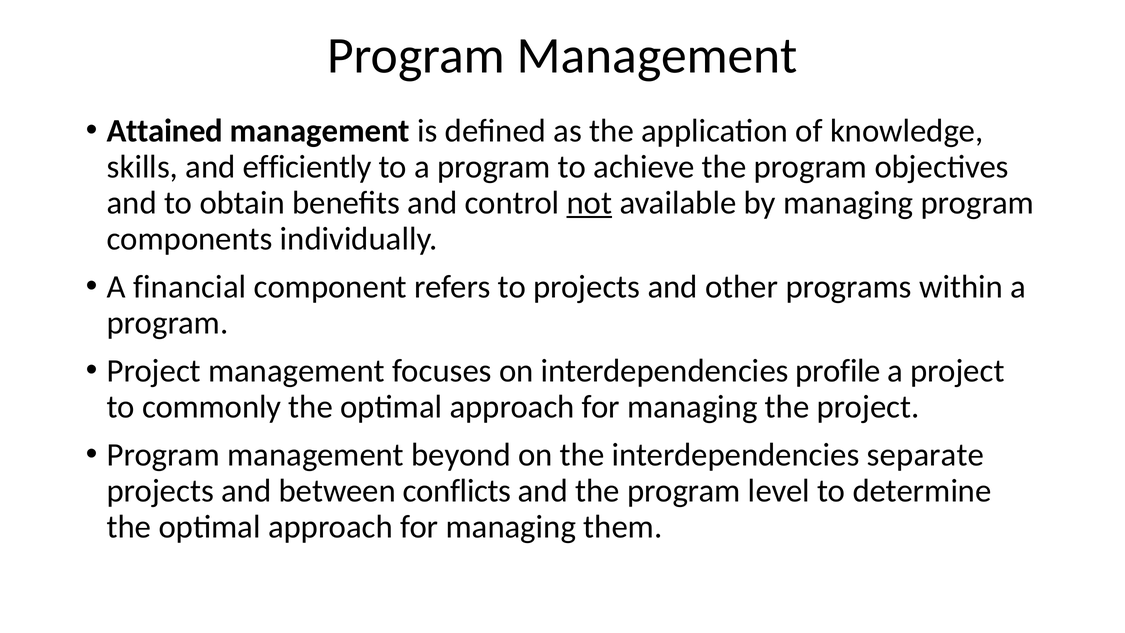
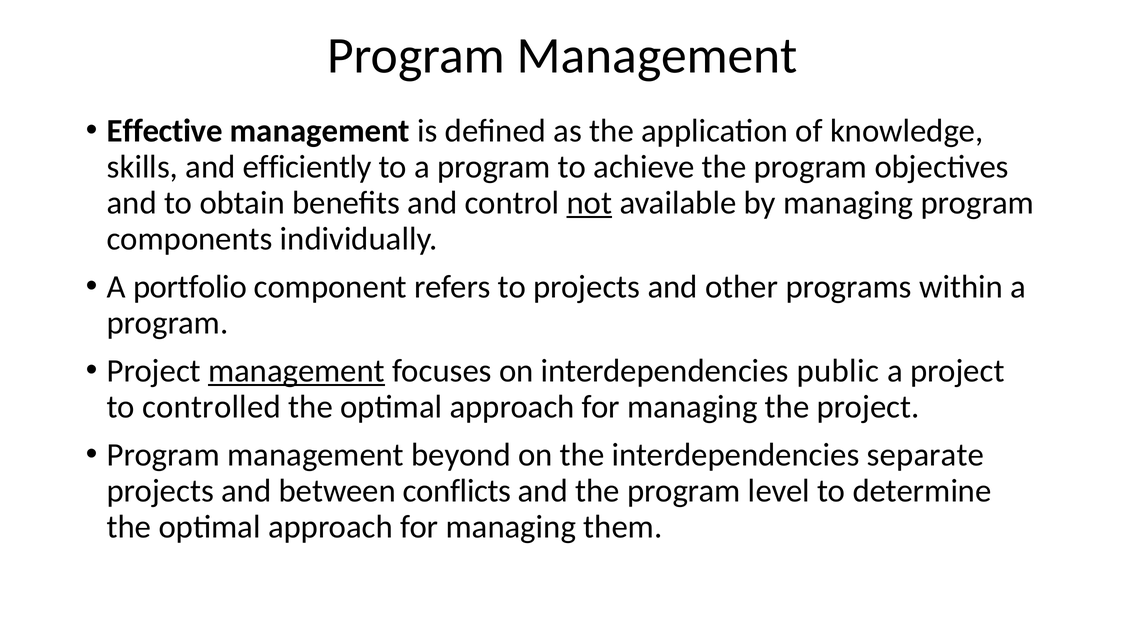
Attained: Attained -> Effective
financial: financial -> portfolio
management at (297, 371) underline: none -> present
profile: profile -> public
commonly: commonly -> controlled
